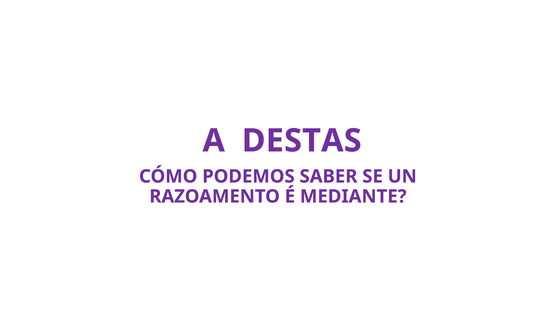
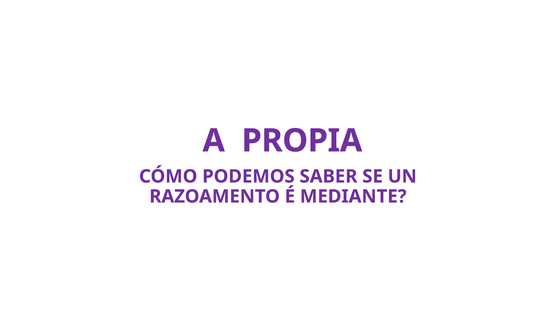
DESTAS: DESTAS -> PROPIA
